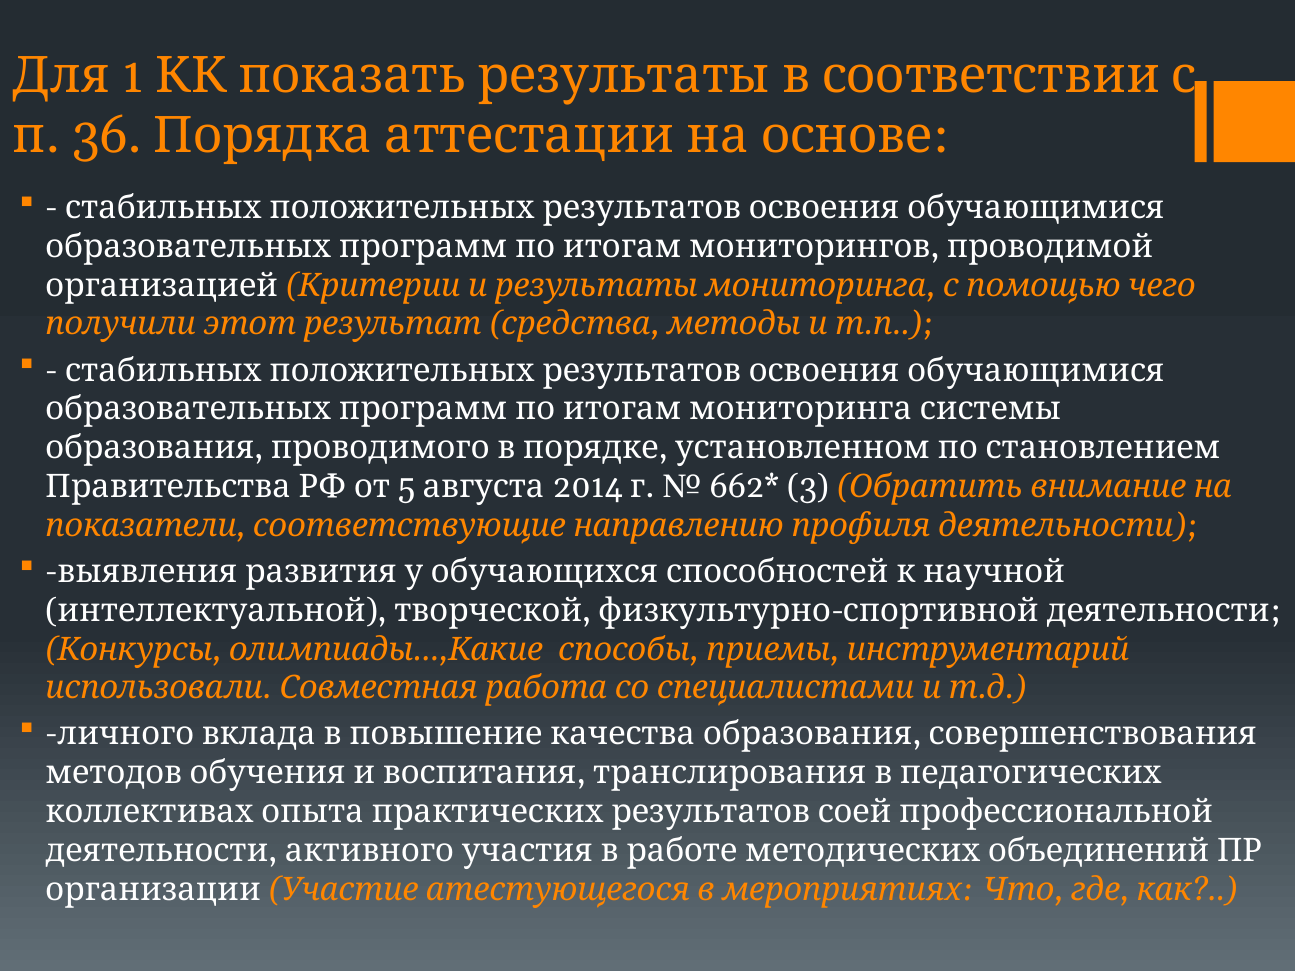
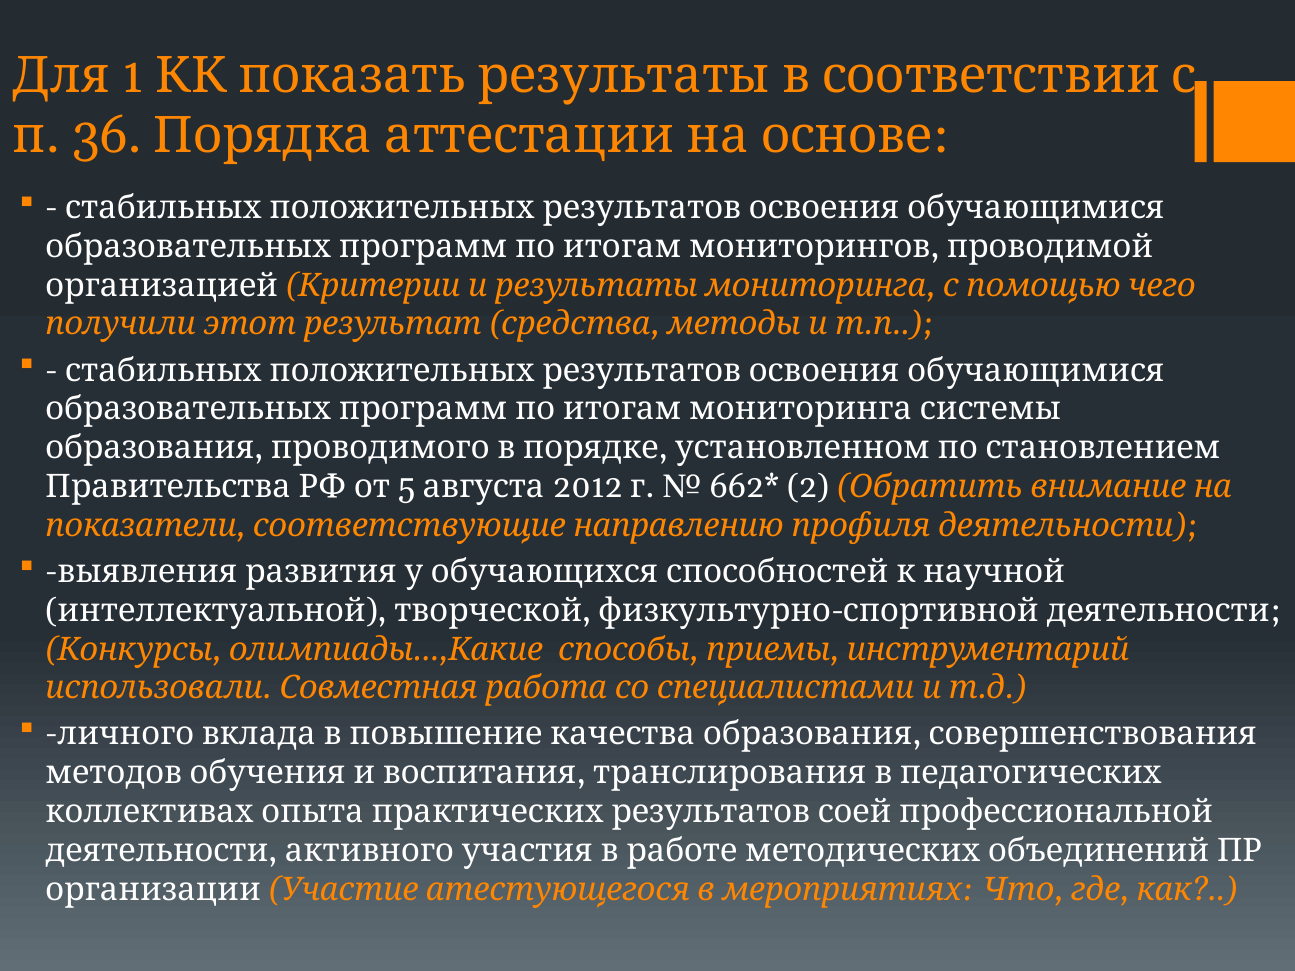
2014: 2014 -> 2012
3: 3 -> 2
